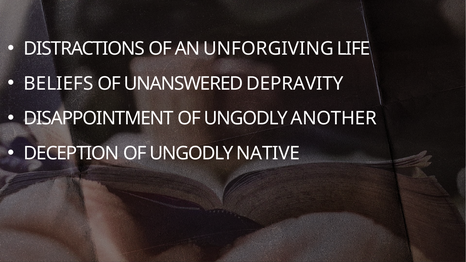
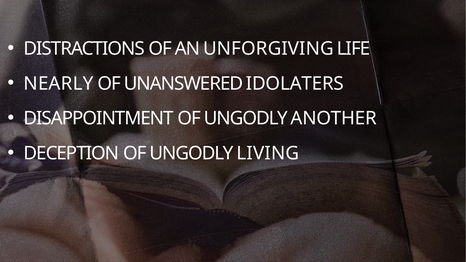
BELIEFS: BELIEFS -> NEARLY
DEPRAVITY: DEPRAVITY -> IDOLATERS
NATIVE: NATIVE -> LIVING
